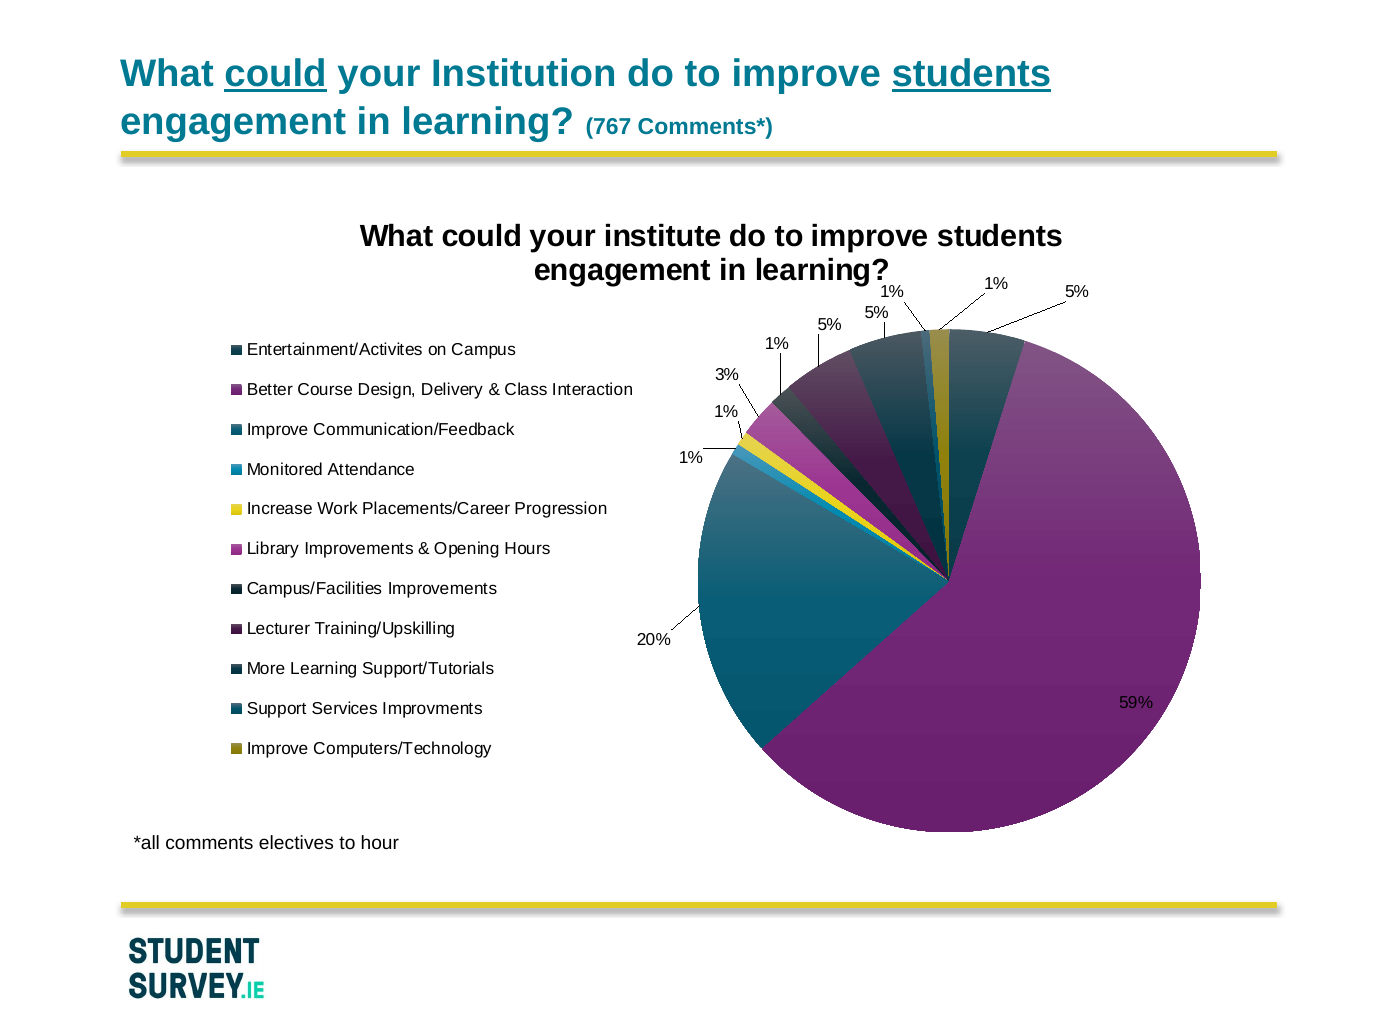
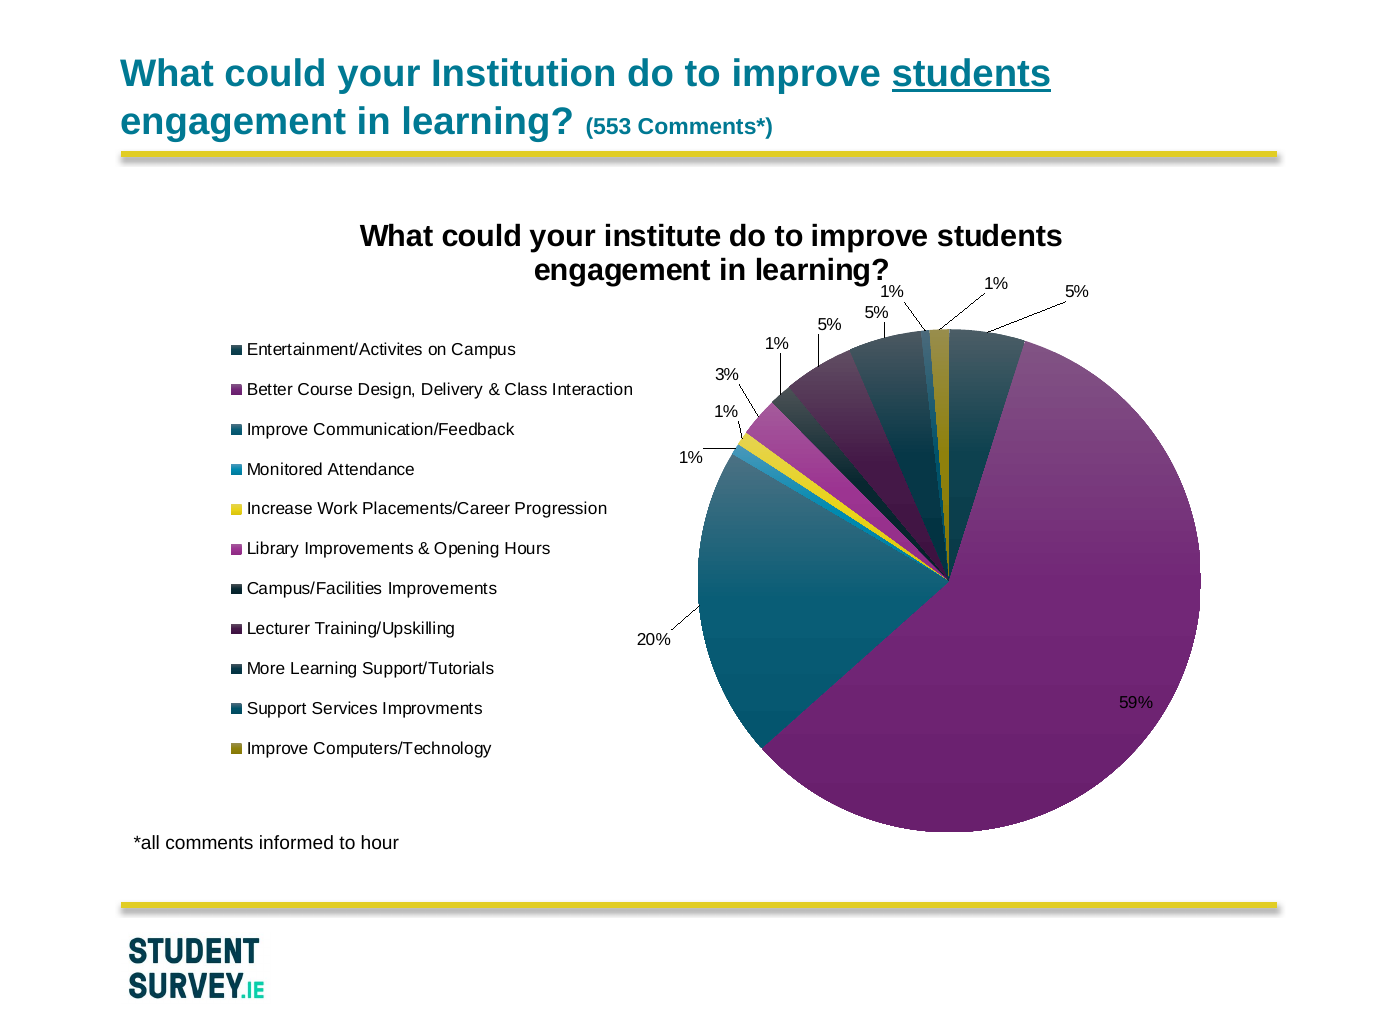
could at (276, 74) underline: present -> none
767: 767 -> 553
electives: electives -> informed
